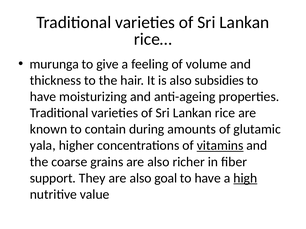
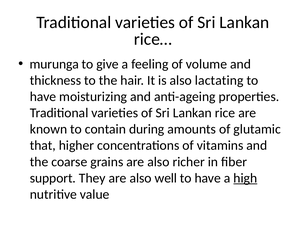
subsidies: subsidies -> lactating
yala: yala -> that
vitamins underline: present -> none
goal: goal -> well
